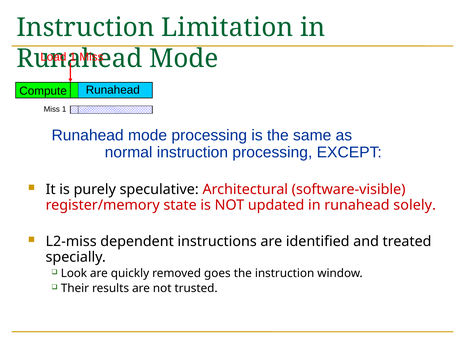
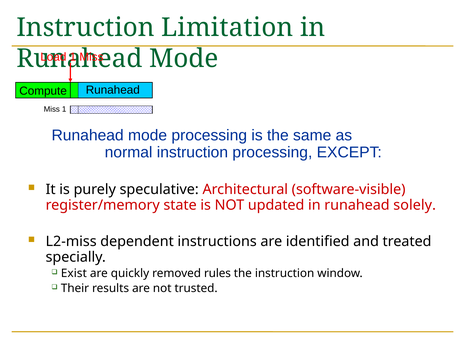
Look: Look -> Exist
goes: goes -> rules
